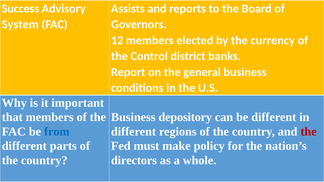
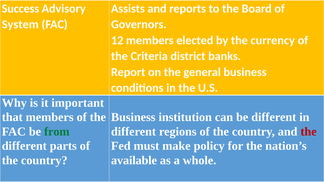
Control: Control -> Criteria
depository: depository -> institution
from colour: blue -> green
directors: directors -> available
